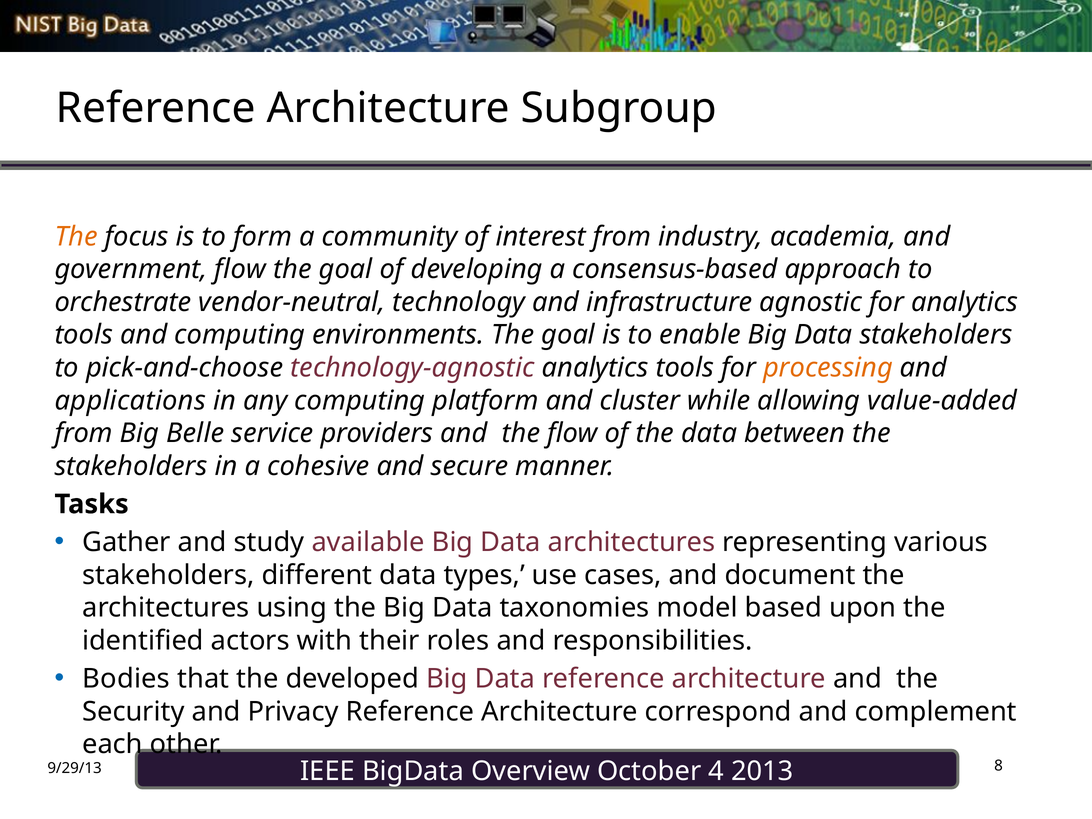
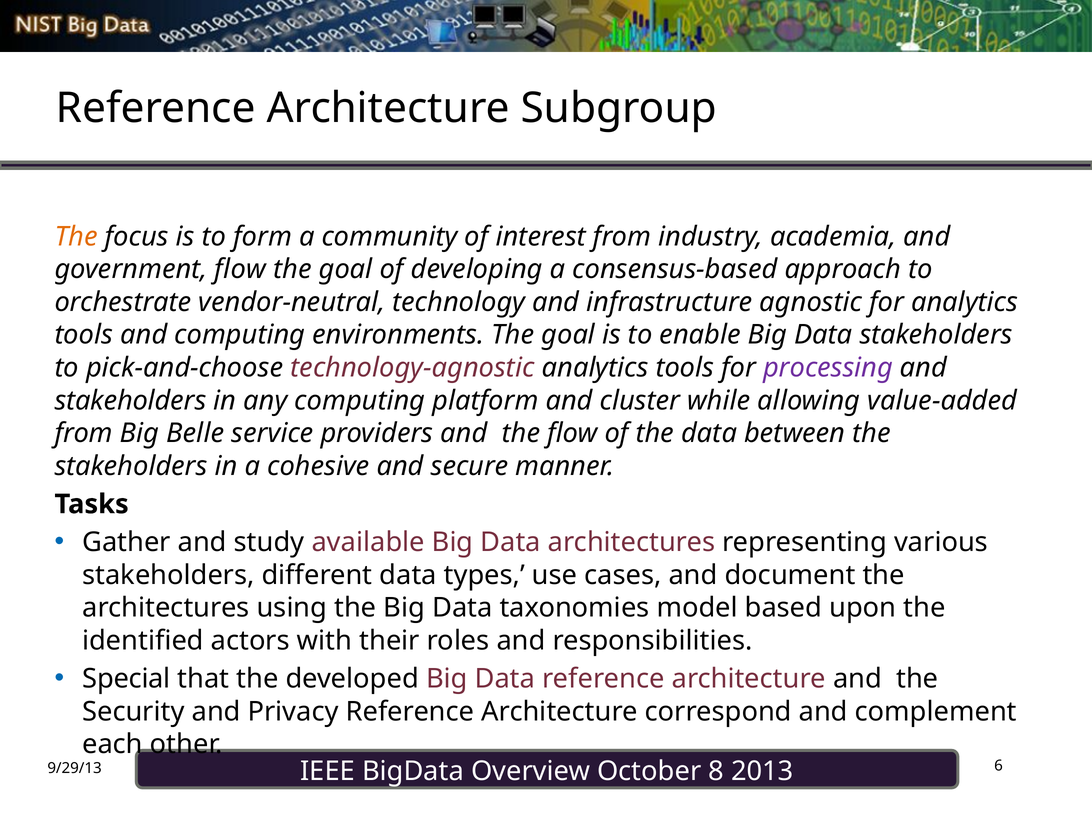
processing colour: orange -> purple
applications at (130, 400): applications -> stakeholders
Bodies: Bodies -> Special
4: 4 -> 8
8: 8 -> 6
